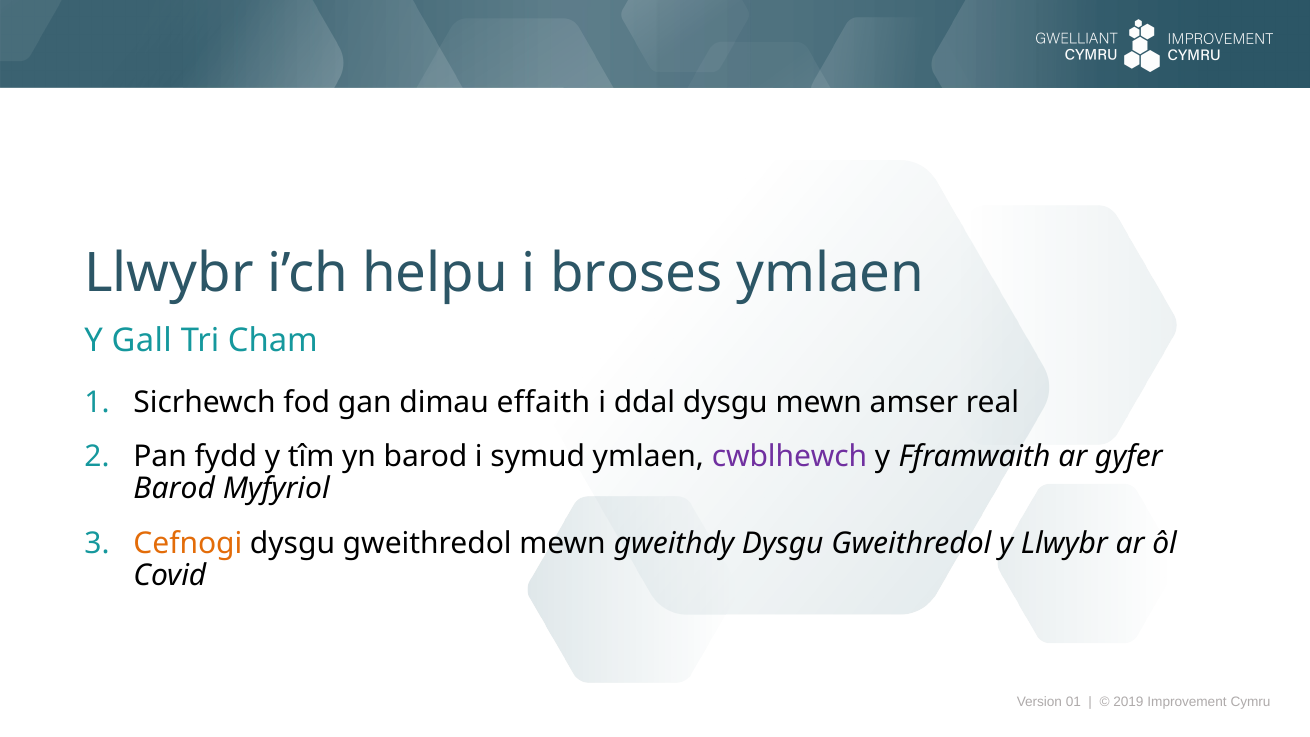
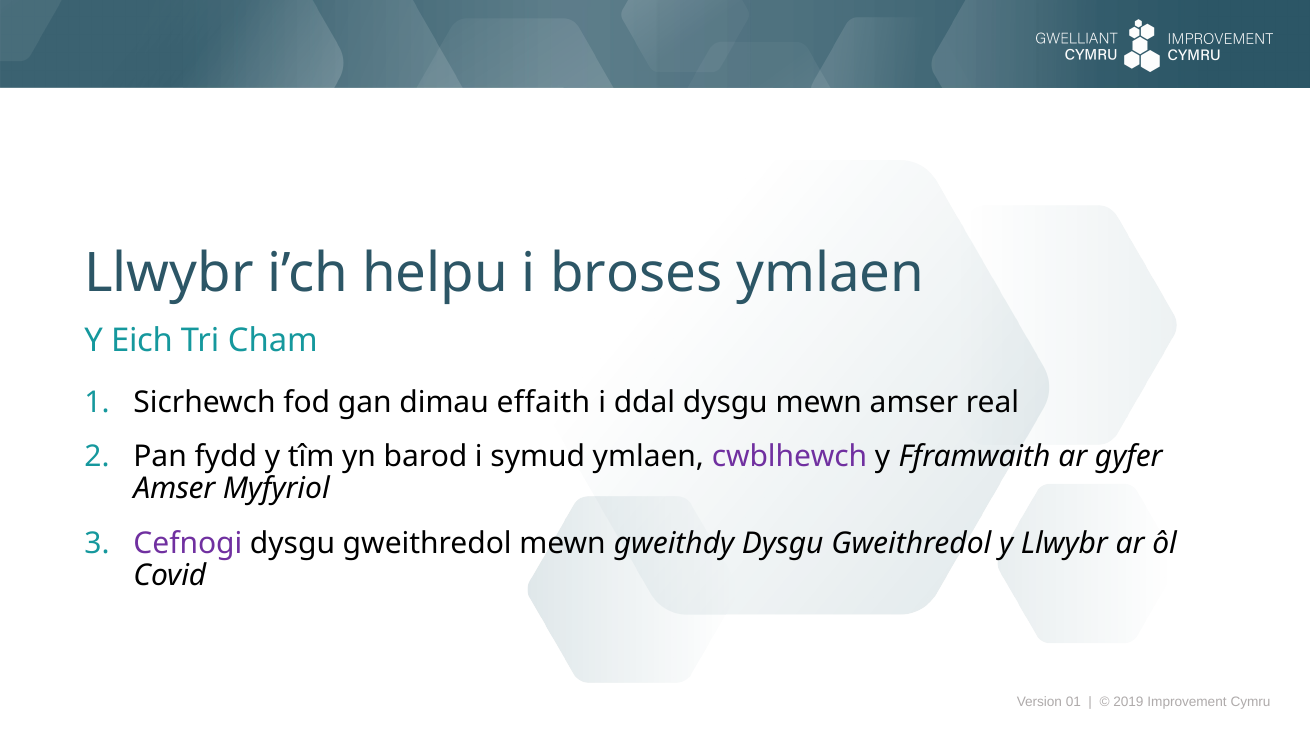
Gall: Gall -> Eich
Barod at (174, 489): Barod -> Amser
Cefnogi colour: orange -> purple
